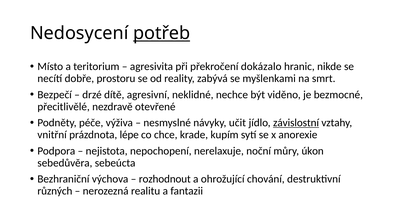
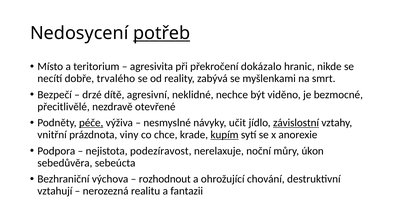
prostoru: prostoru -> trvalého
péče underline: none -> present
lépe: lépe -> viny
kupím underline: none -> present
nepochopení: nepochopení -> podezíravost
různých: různých -> vztahují
